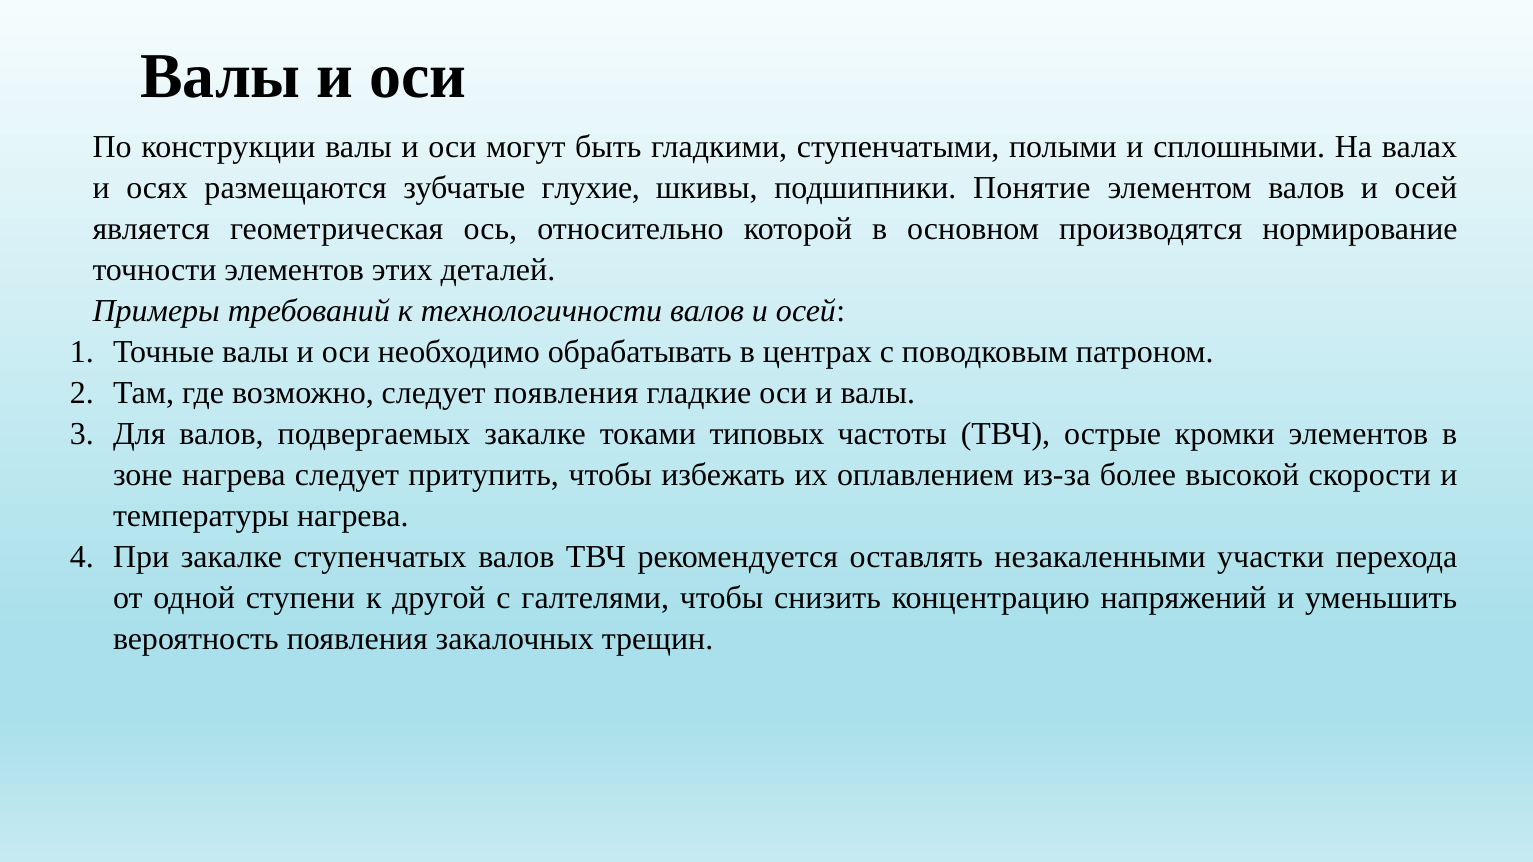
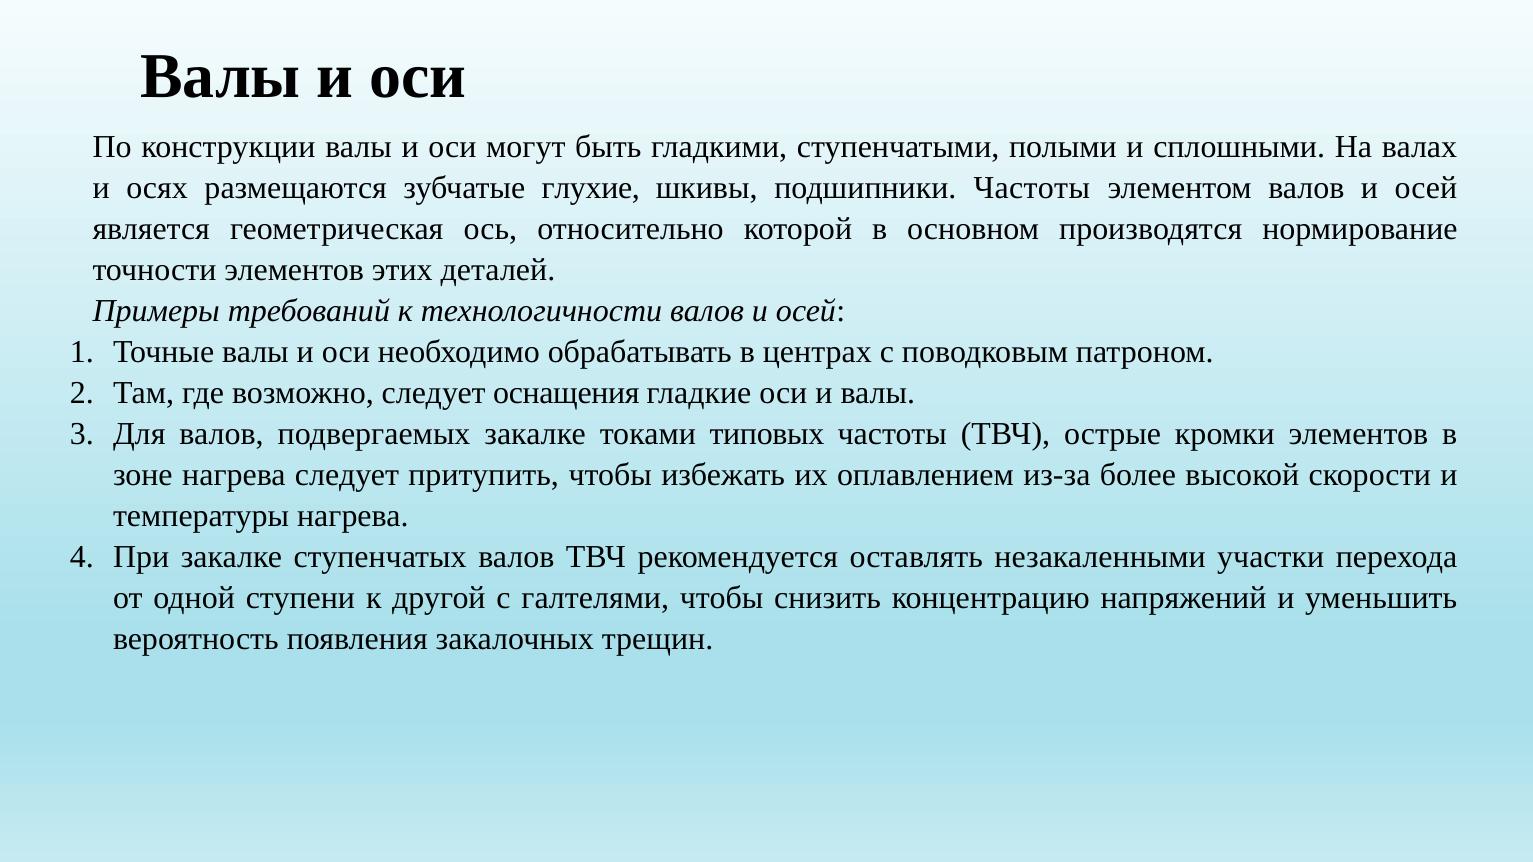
подшипники Понятие: Понятие -> Частоты
следует появления: появления -> оснащения
